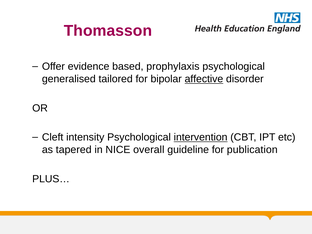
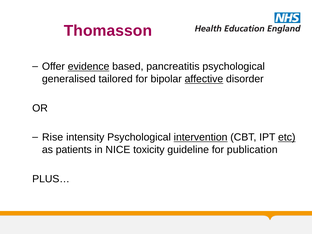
evidence underline: none -> present
prophylaxis: prophylaxis -> pancreatitis
Cleft: Cleft -> Rise
etc underline: none -> present
tapered: tapered -> patients
overall: overall -> toxicity
